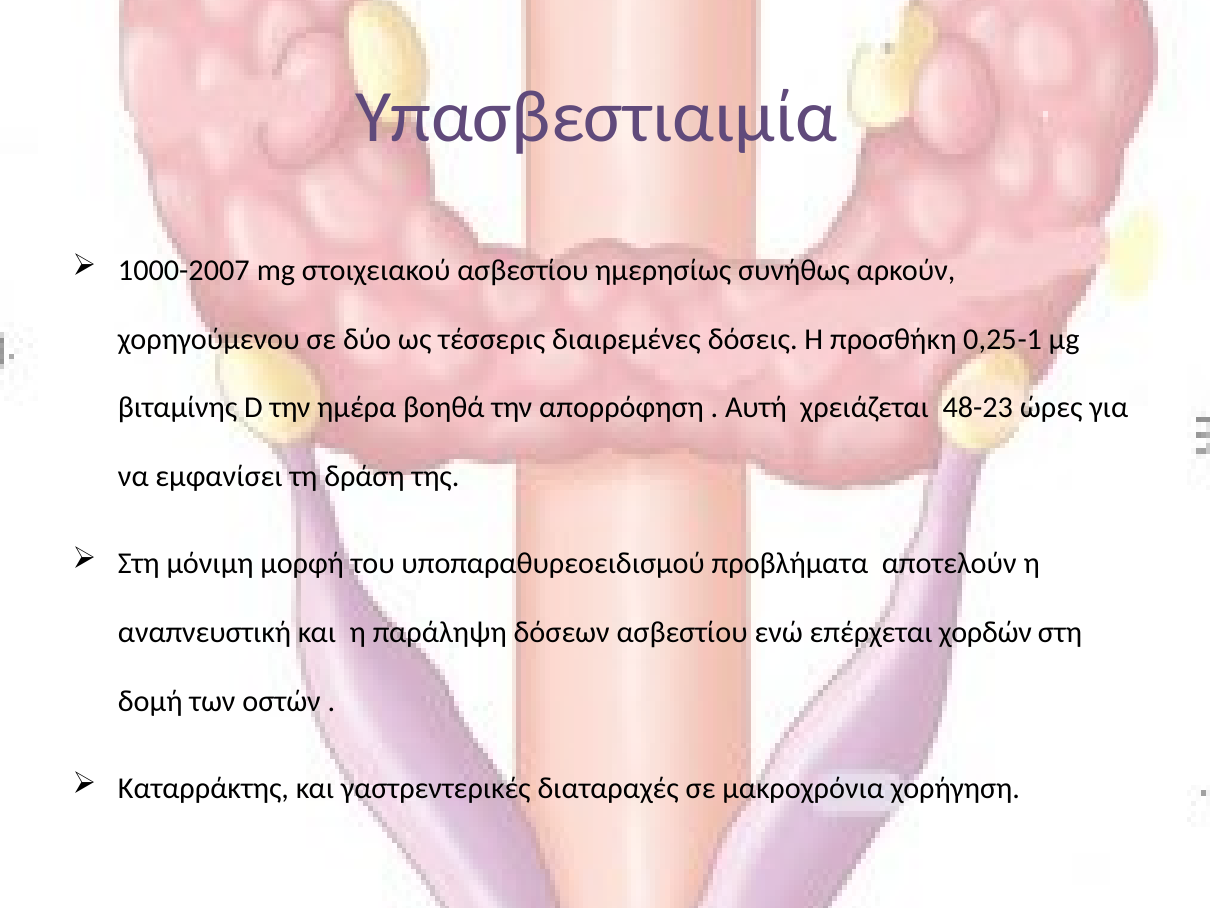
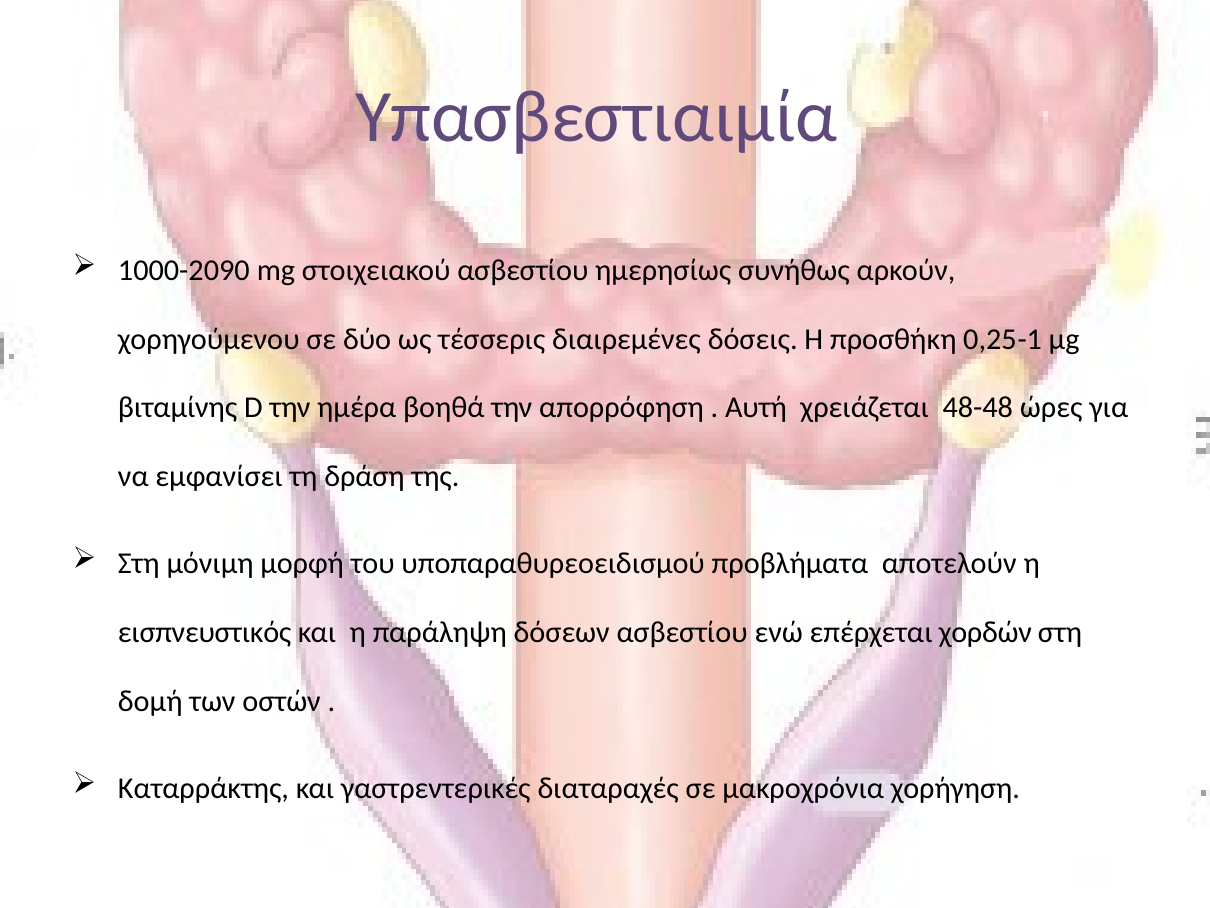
1000-2007: 1000-2007 -> 1000-2090
48-23: 48-23 -> 48-48
αναπνευστική: αναπνευστική -> εισπνευστικός
